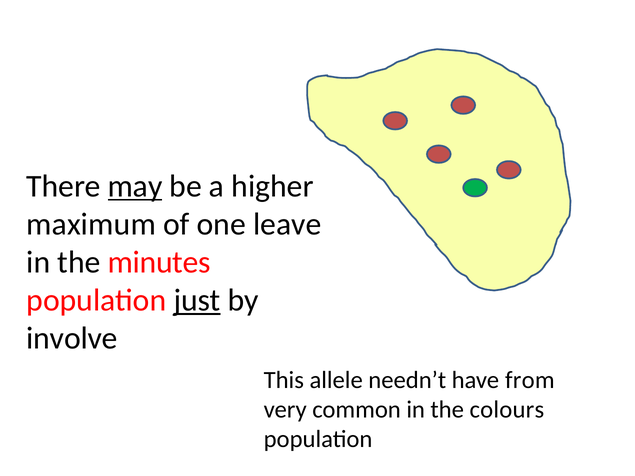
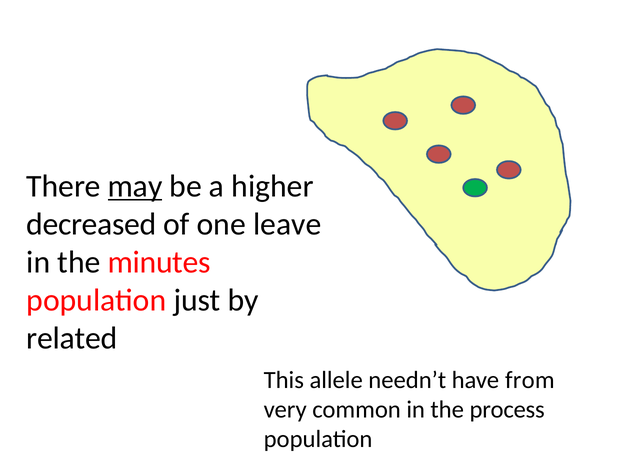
maximum: maximum -> decreased
just underline: present -> none
involve: involve -> related
colours: colours -> process
